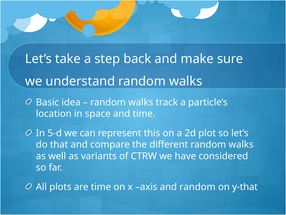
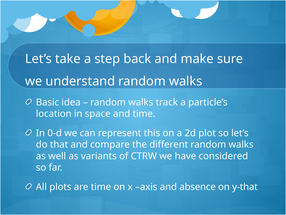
5-d: 5-d -> 0-d
and random: random -> absence
